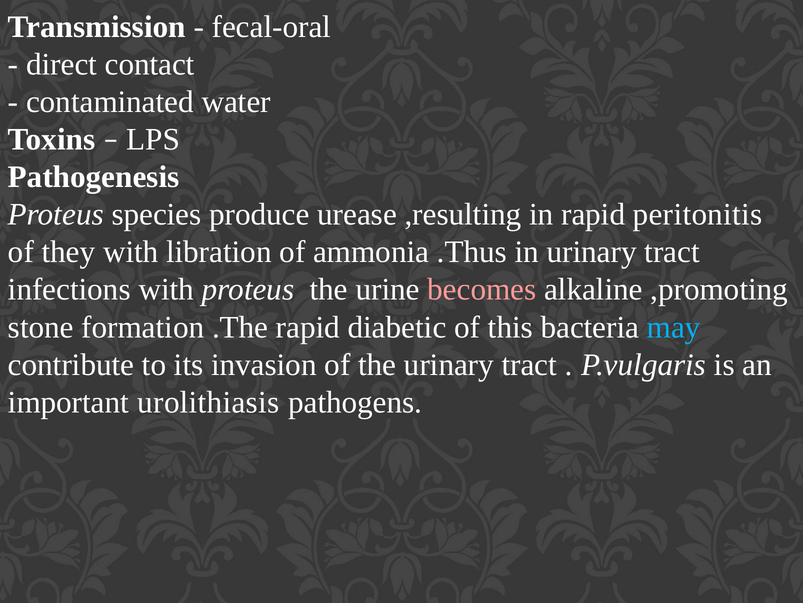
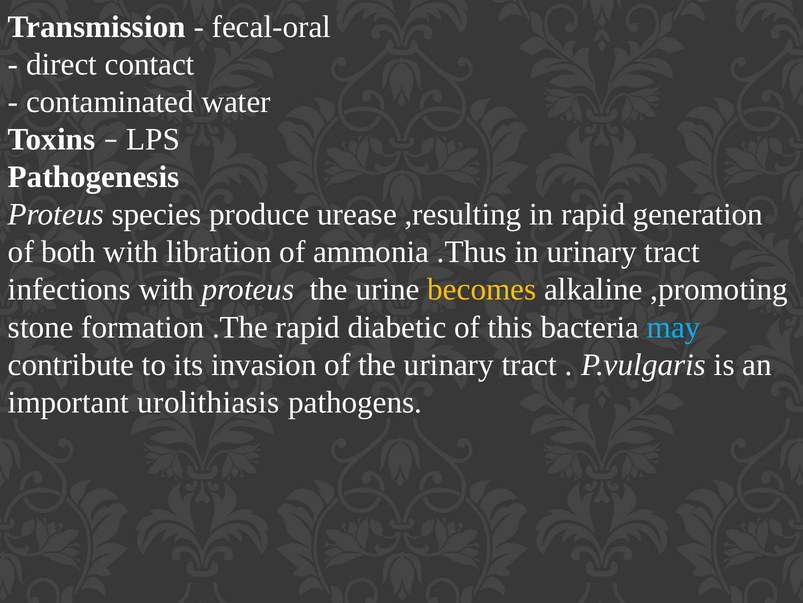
peritonitis: peritonitis -> generation
they: they -> both
becomes colour: pink -> yellow
